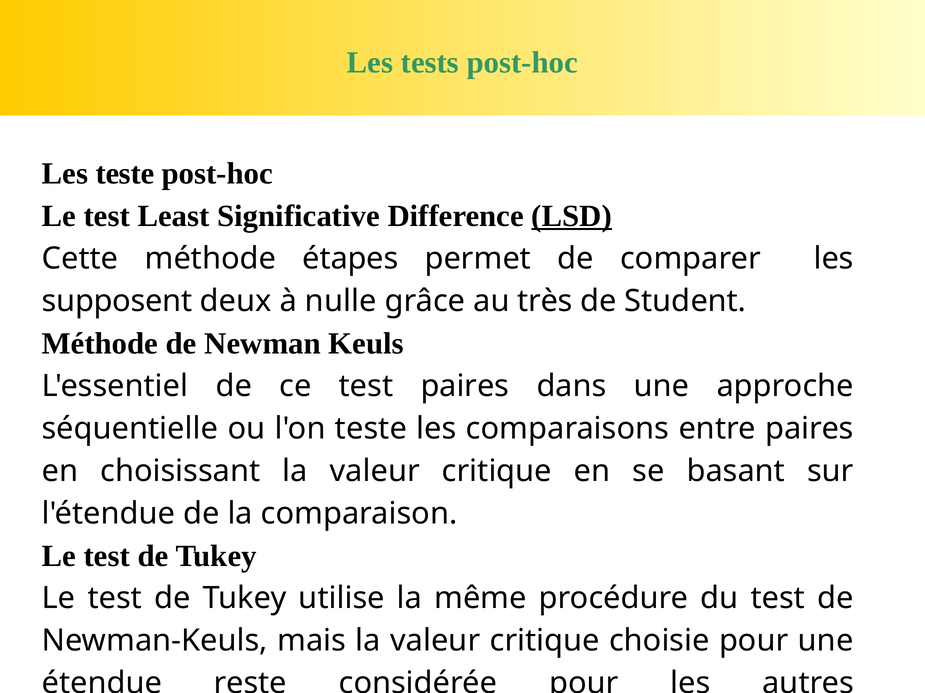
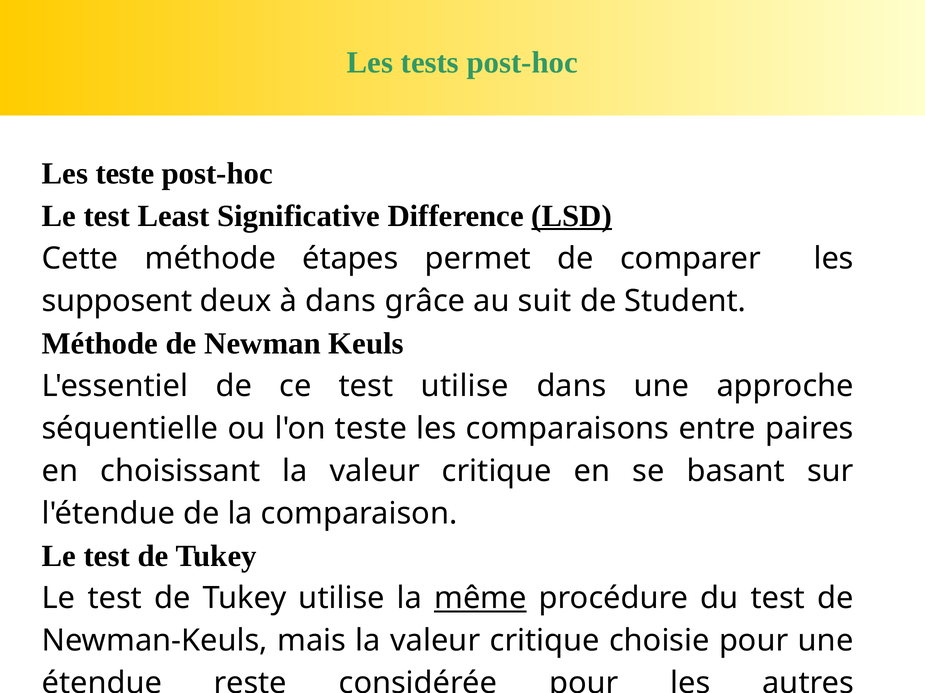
à nulle: nulle -> dans
très: très -> suit
test paires: paires -> utilise
même underline: none -> present
